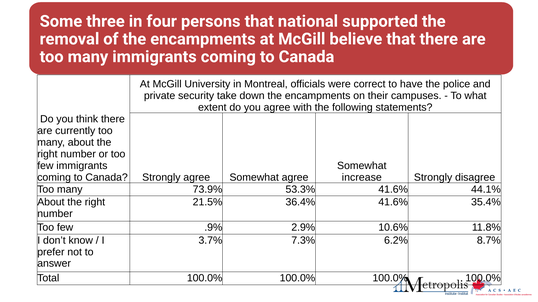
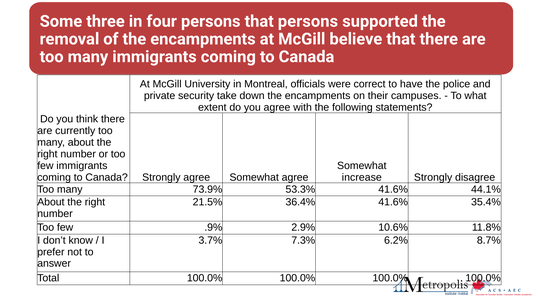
that national: national -> persons
